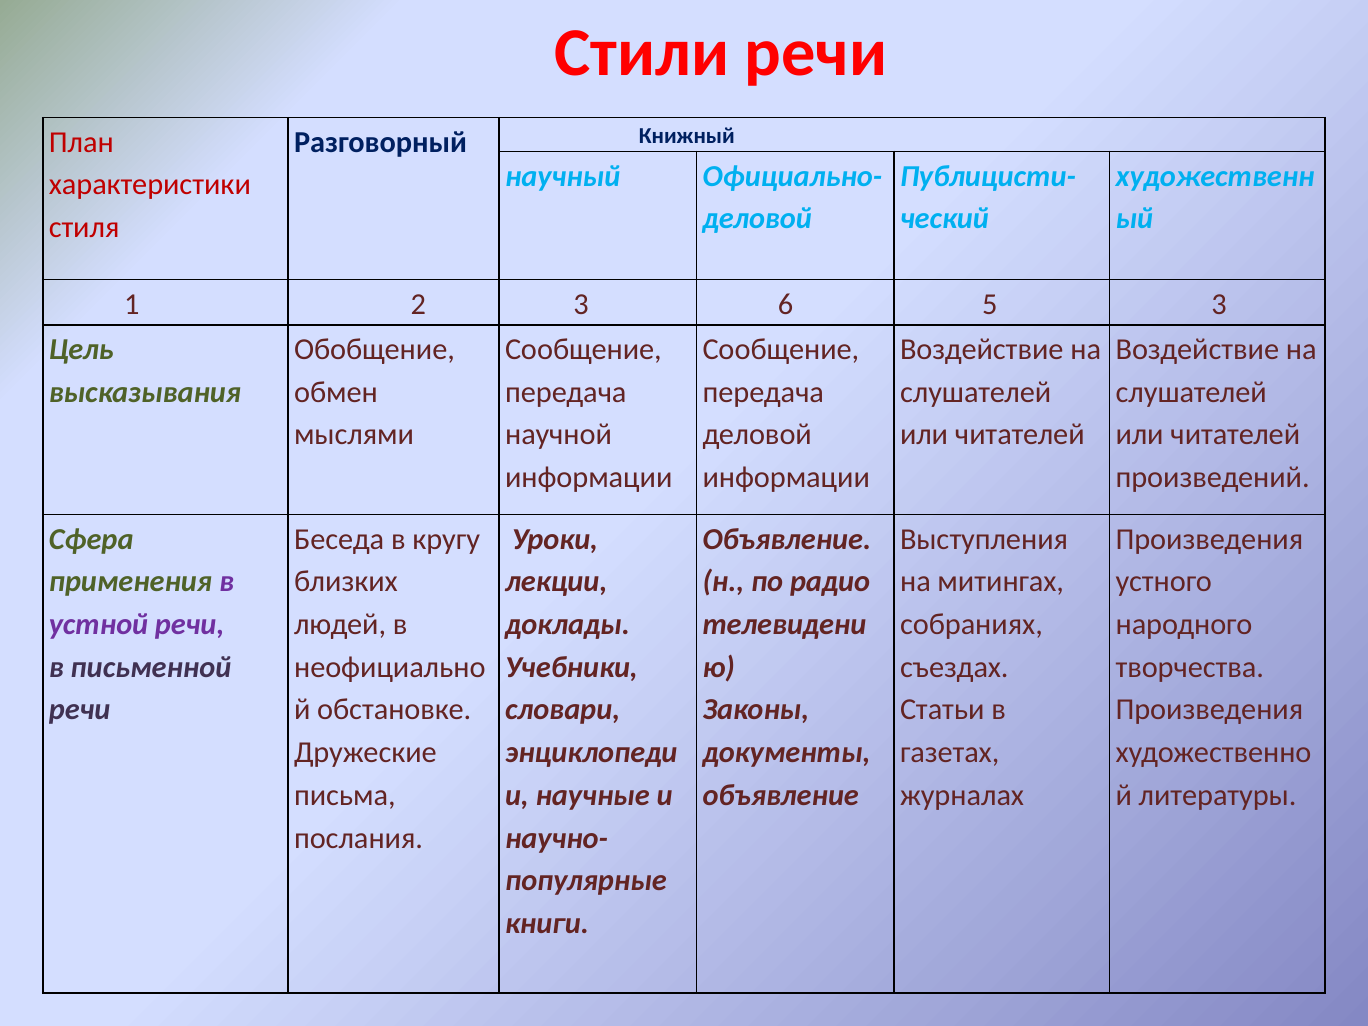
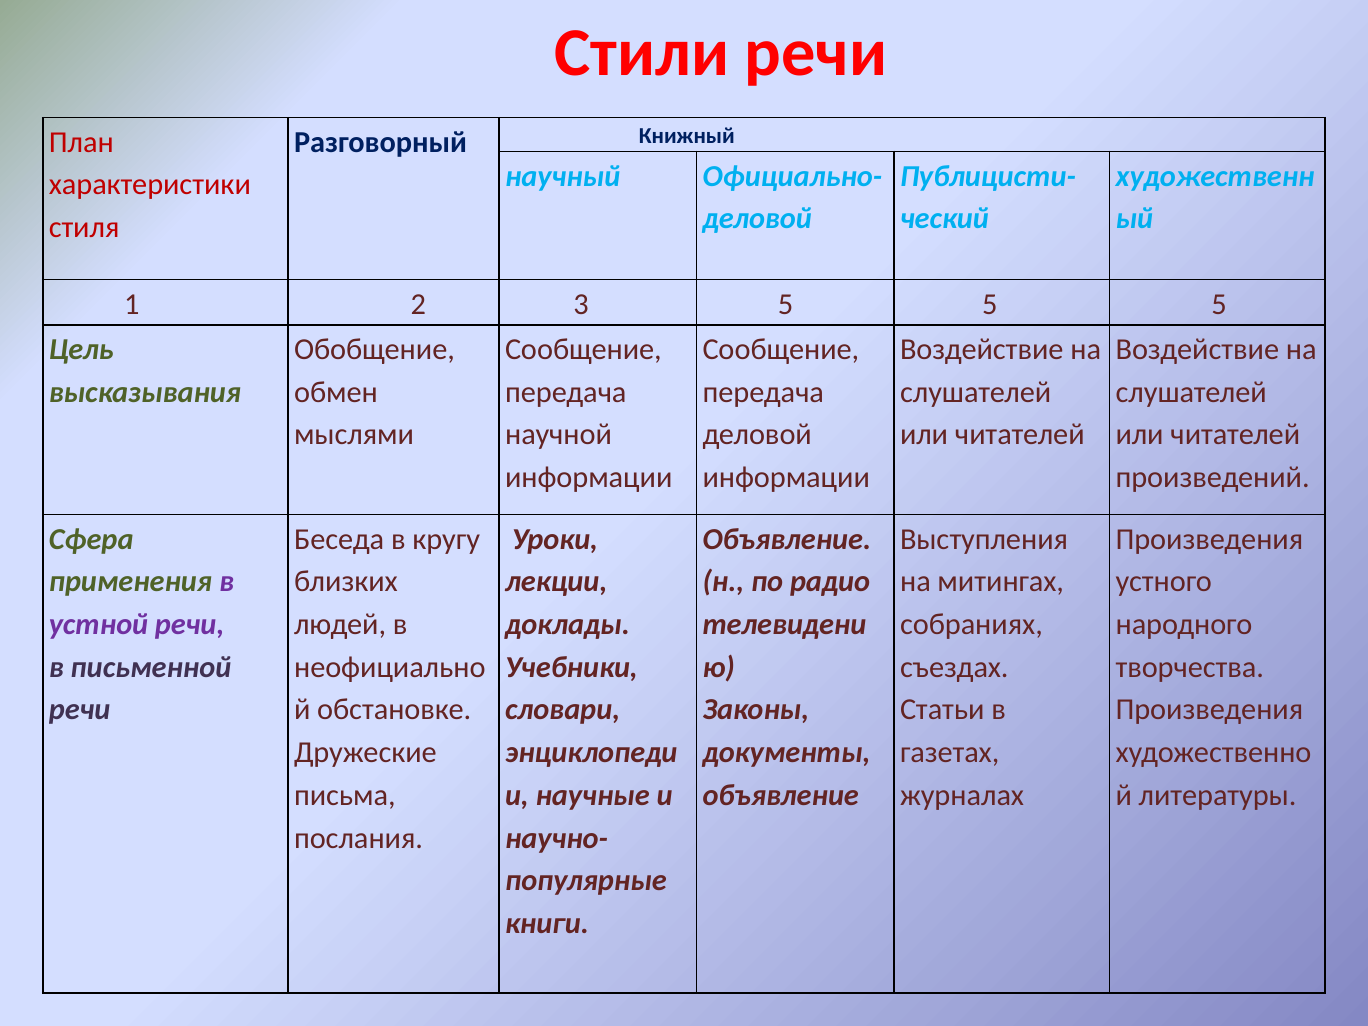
3 6: 6 -> 5
3 at (1219, 304): 3 -> 5
